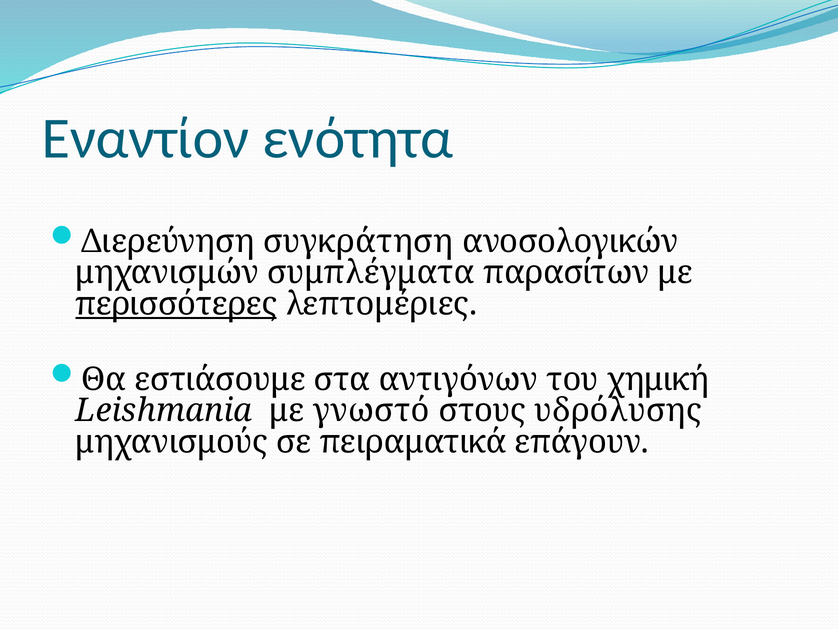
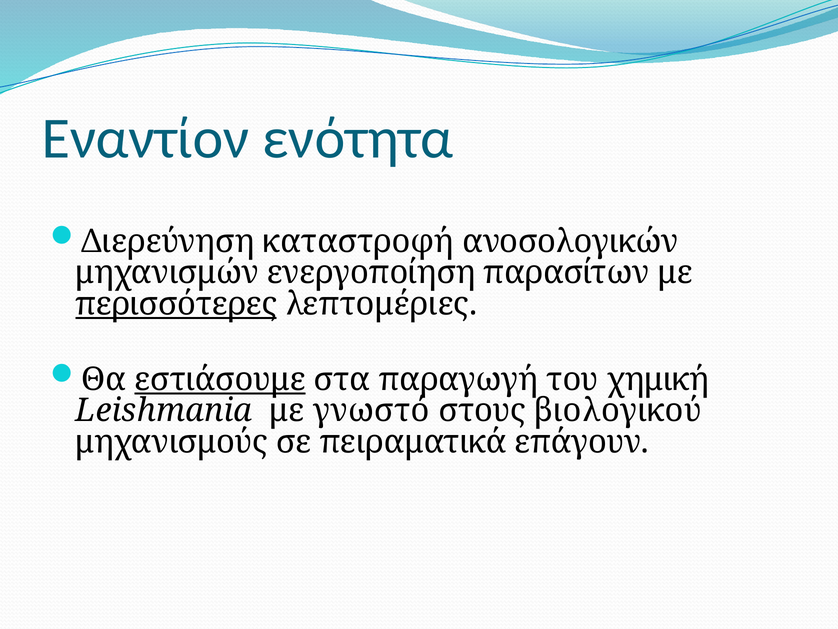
συγκράτηση: συγκράτηση -> καταστροφή
συμπλέγματα: συμπλέγματα -> ενεργοποίηση
εστιάσουμε underline: none -> present
αντιγόνων: αντιγόνων -> παραγωγή
υδρόλυσης: υδρόλυσης -> βιολογικού
